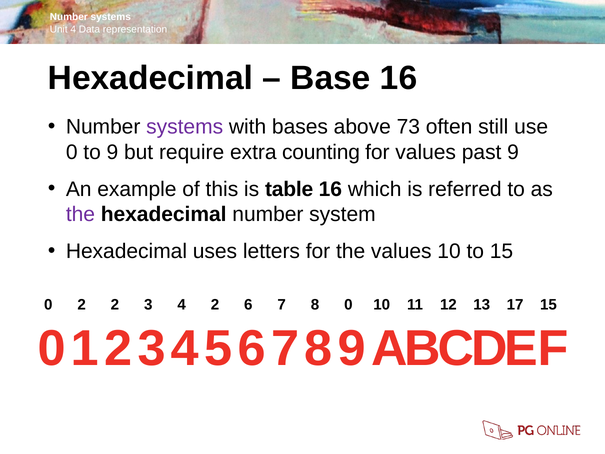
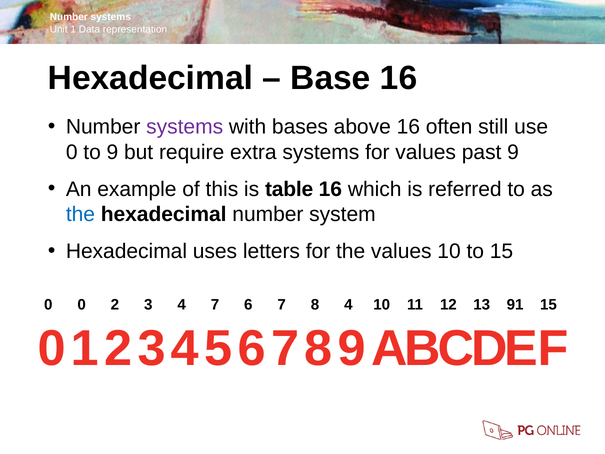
4 at (73, 29): 4 -> 1
above 73: 73 -> 16
extra counting: counting -> systems
the at (80, 214) colour: purple -> blue
0 2: 2 -> 0
4 2: 2 -> 7
8 0: 0 -> 4
17: 17 -> 91
